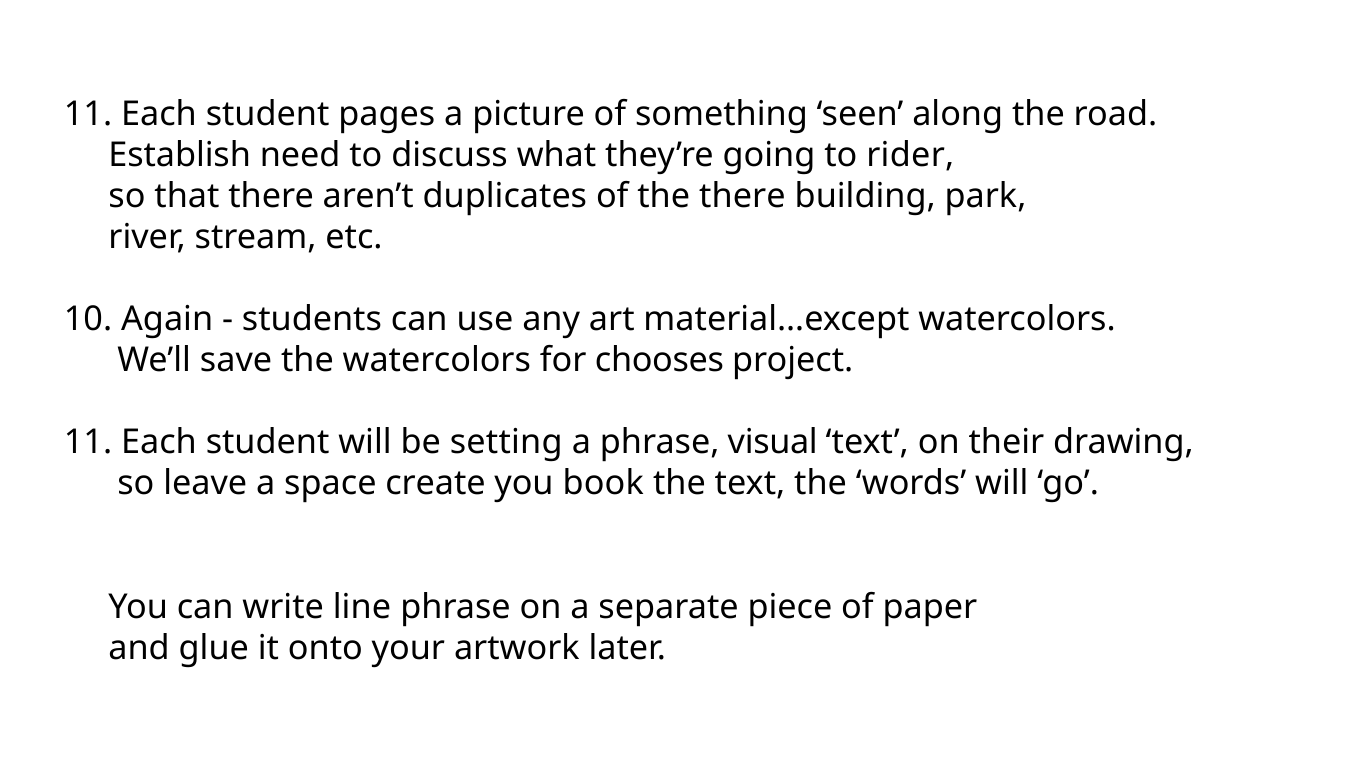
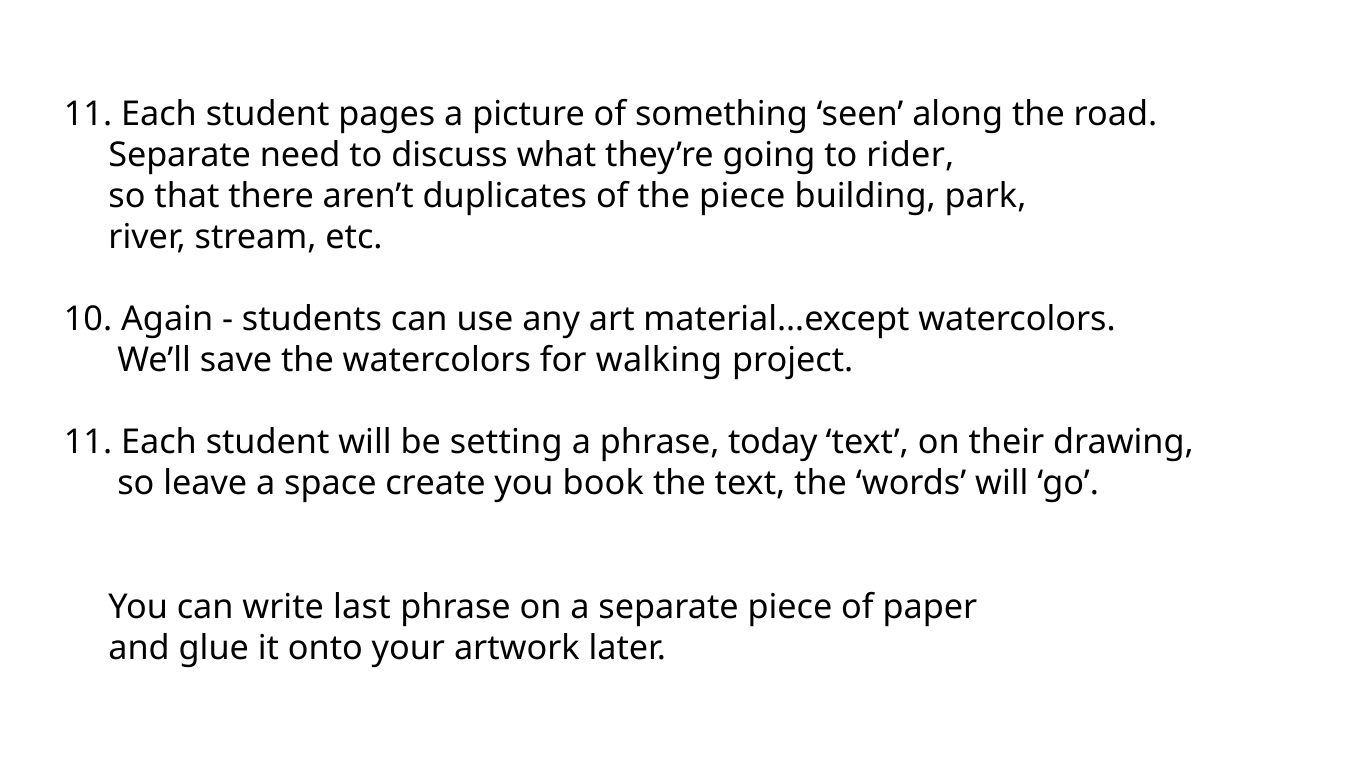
Establish at (180, 155): Establish -> Separate
the there: there -> piece
chooses: chooses -> walking
visual: visual -> today
line: line -> last
